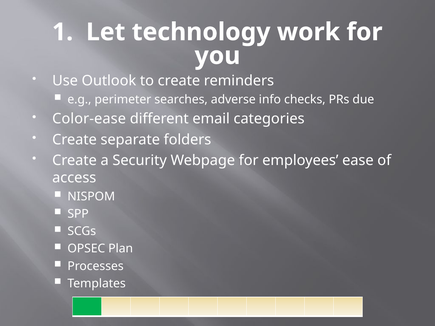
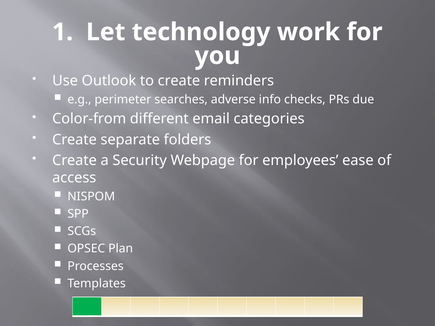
Color-ease: Color-ease -> Color-from
